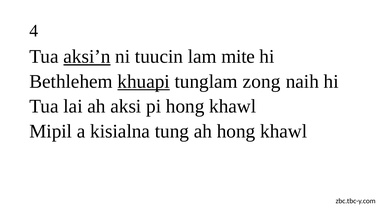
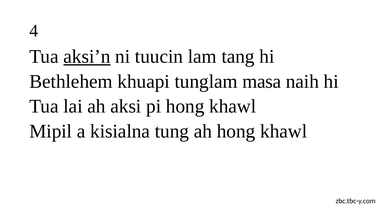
mite: mite -> tang
khuapi underline: present -> none
zong: zong -> masa
